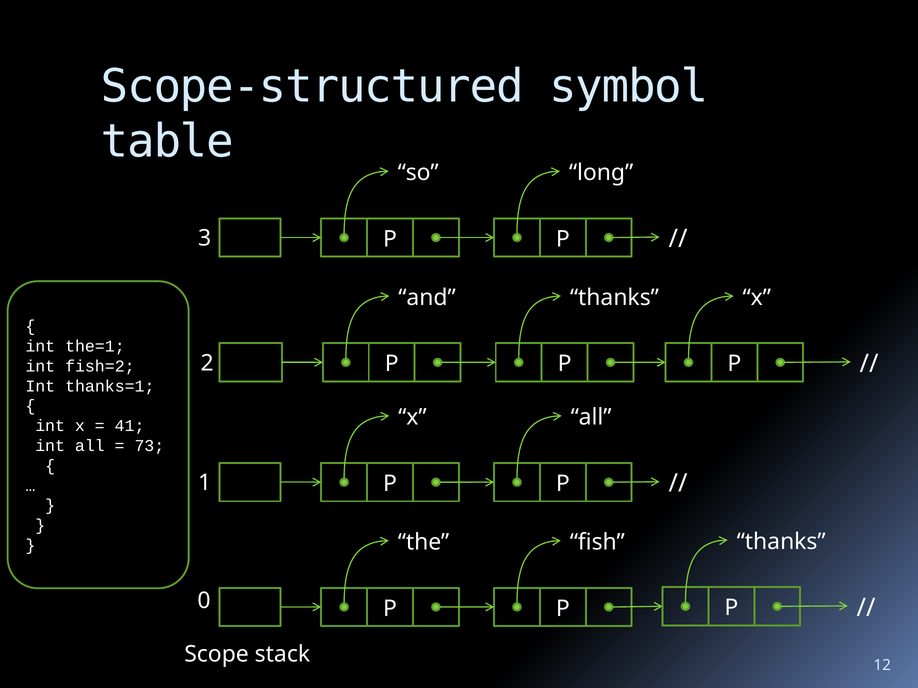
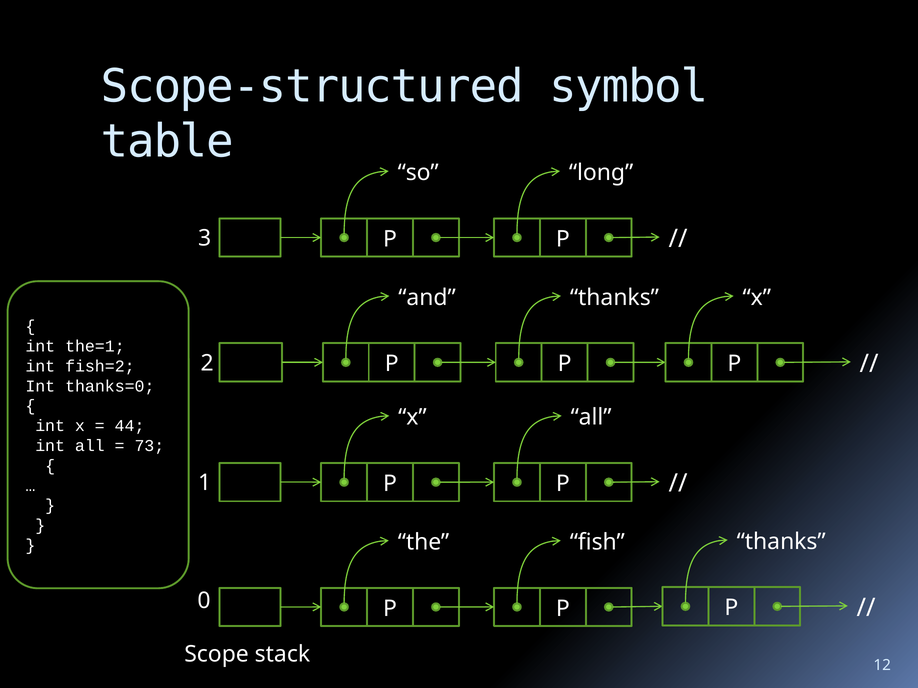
thanks=1: thanks=1 -> thanks=0
41: 41 -> 44
